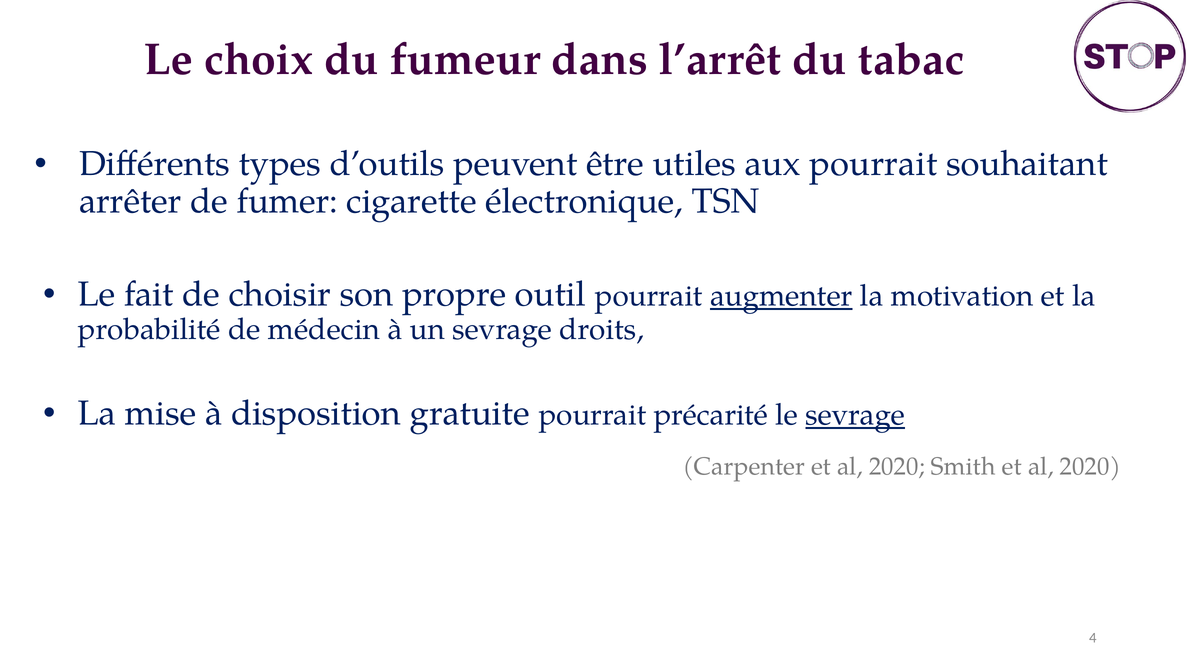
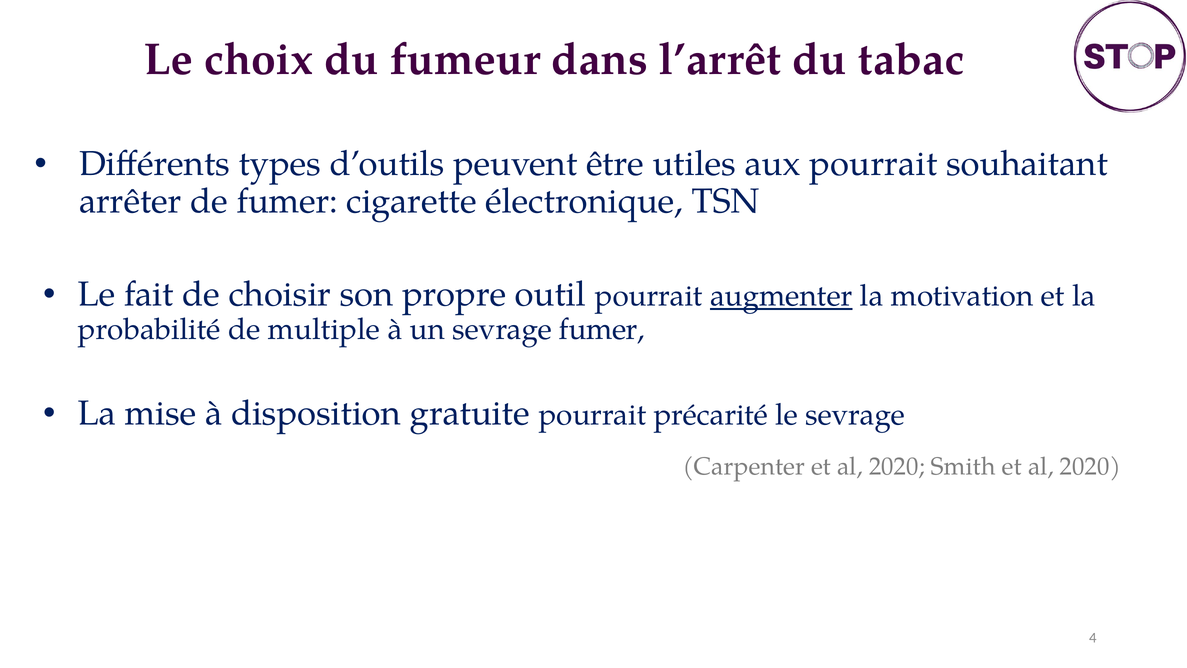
médecin: médecin -> multiple
sevrage droits: droits -> fumer
sevrage at (855, 415) underline: present -> none
